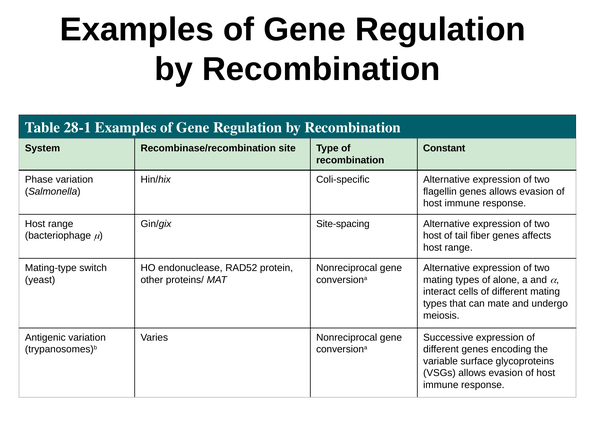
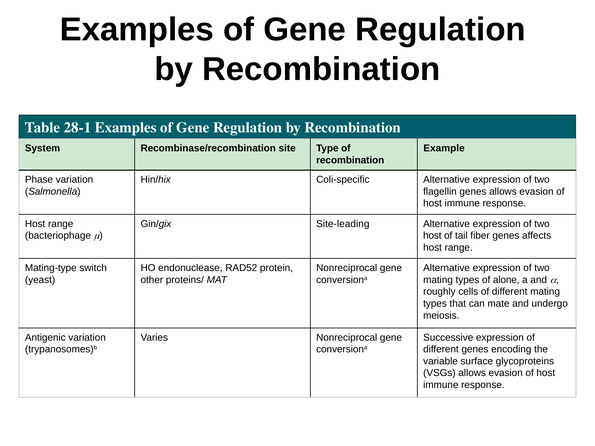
Constant: Constant -> Example
Site-spacing: Site-spacing -> Site-leading
interact: interact -> roughly
